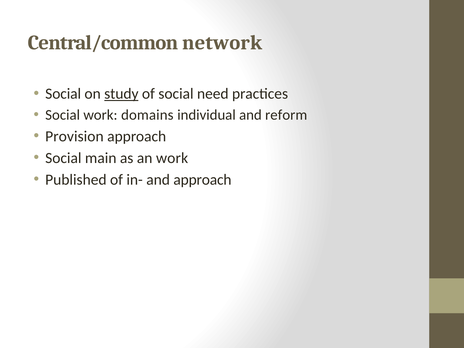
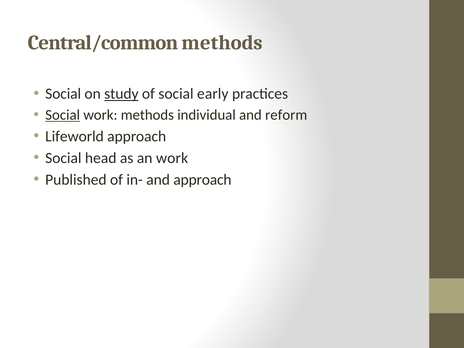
Central/common network: network -> methods
need: need -> early
Social at (63, 115) underline: none -> present
work domains: domains -> methods
Provision: Provision -> Lifeworld
main: main -> head
